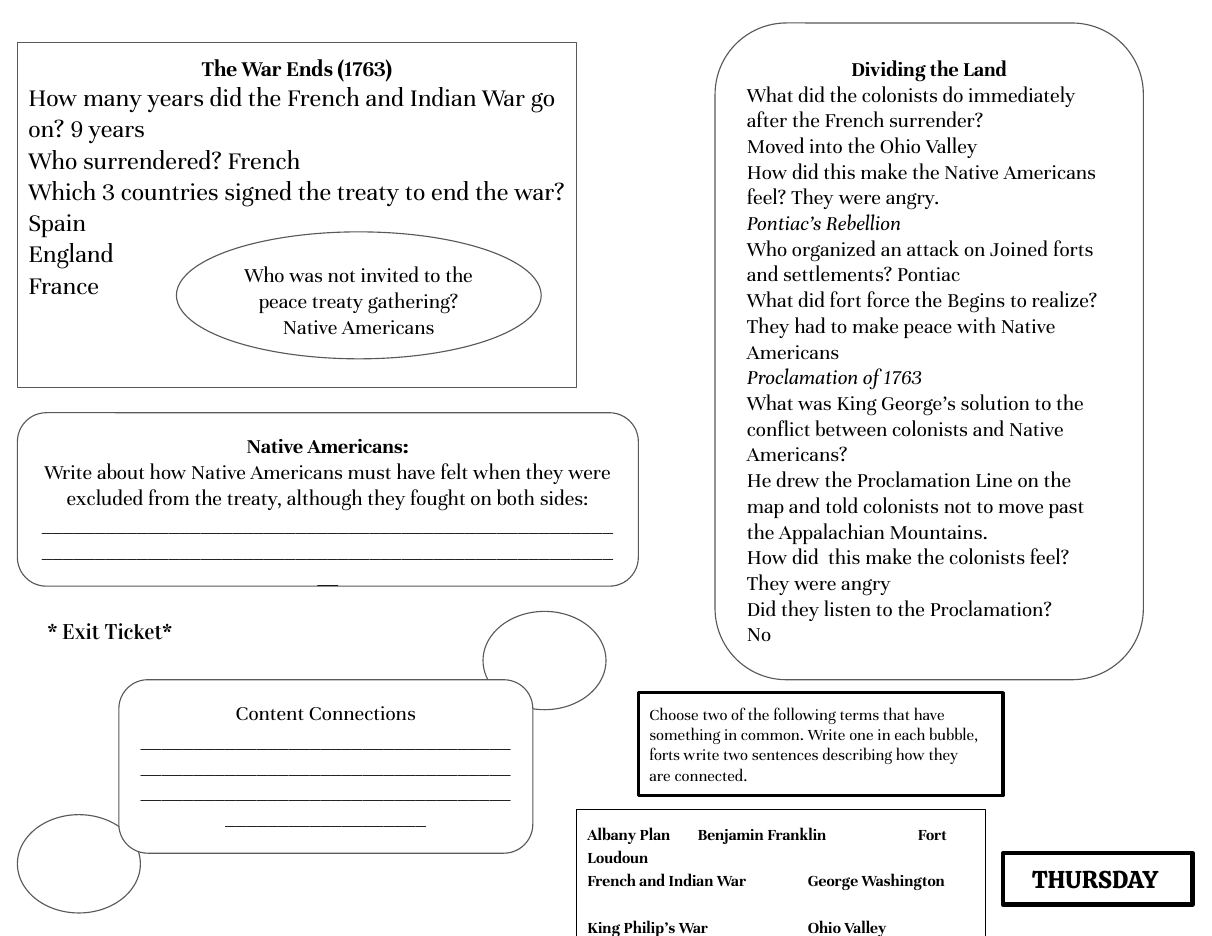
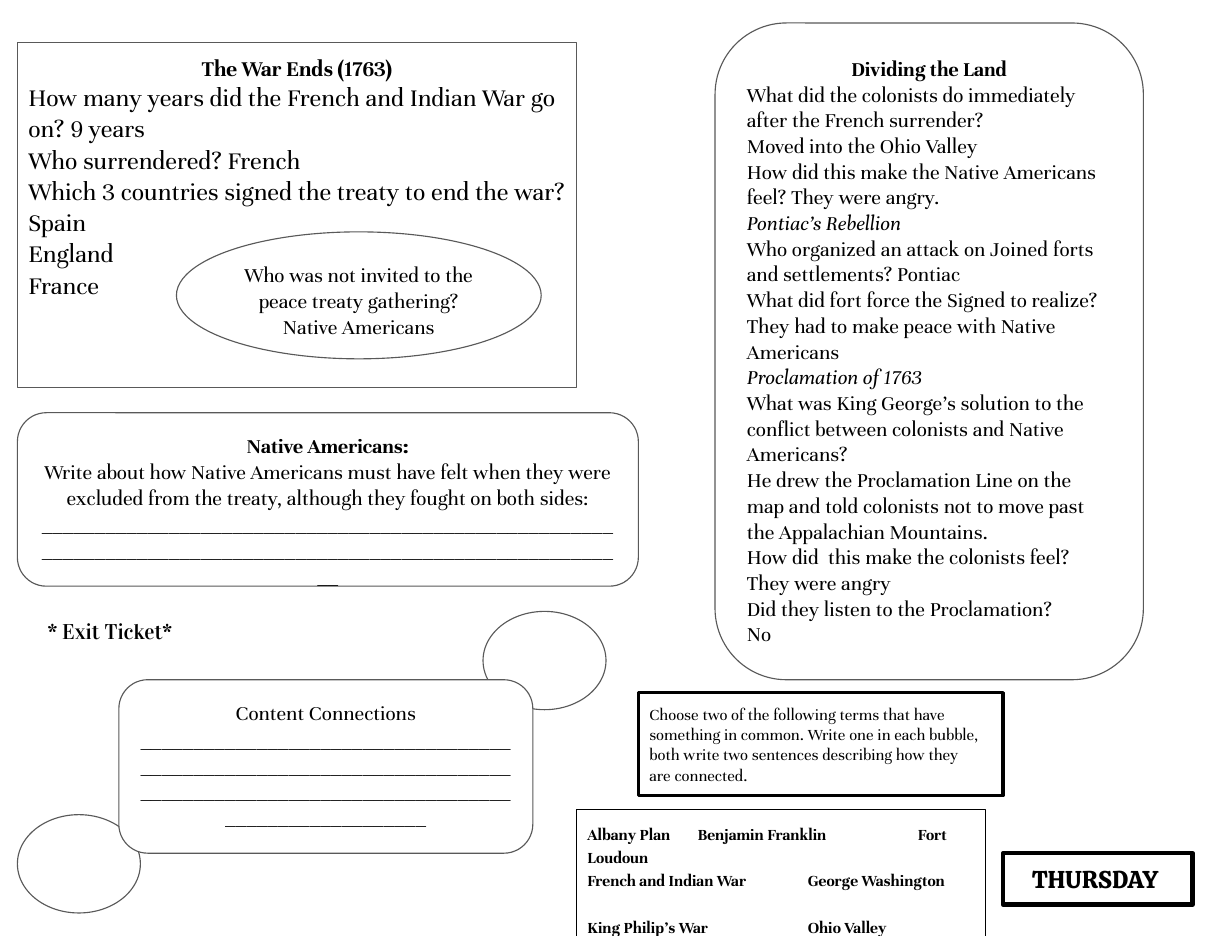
the Begins: Begins -> Signed
forts at (665, 756): forts -> both
